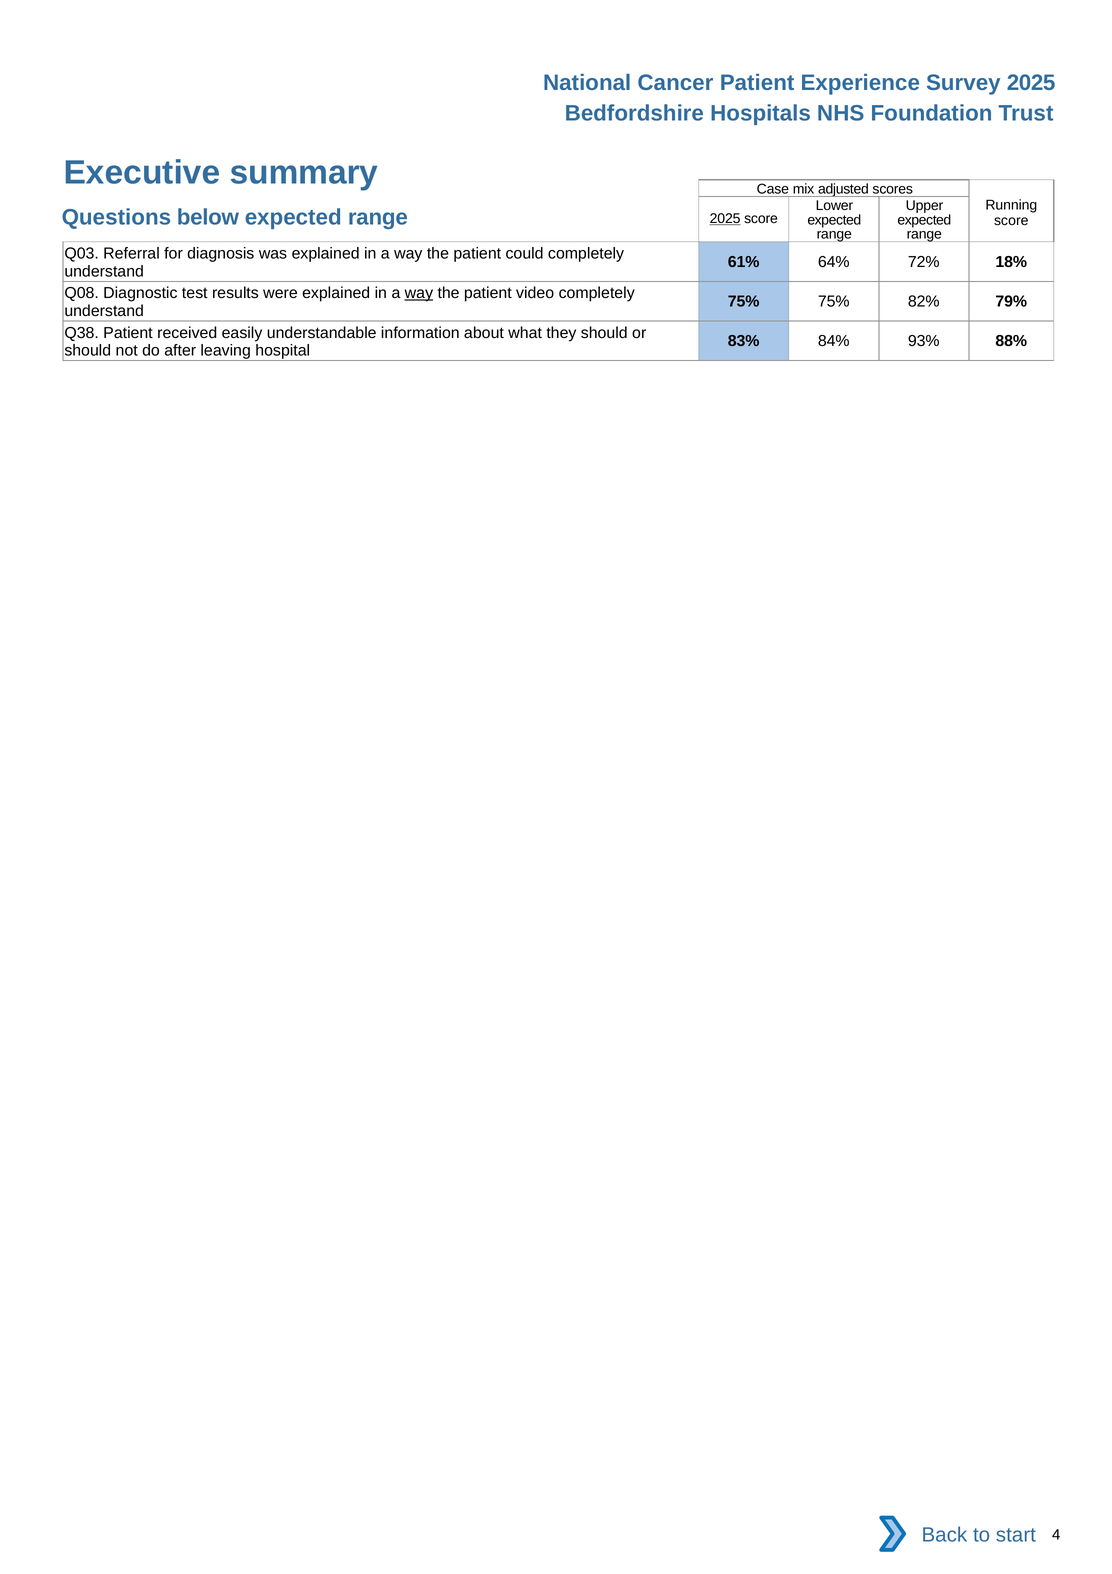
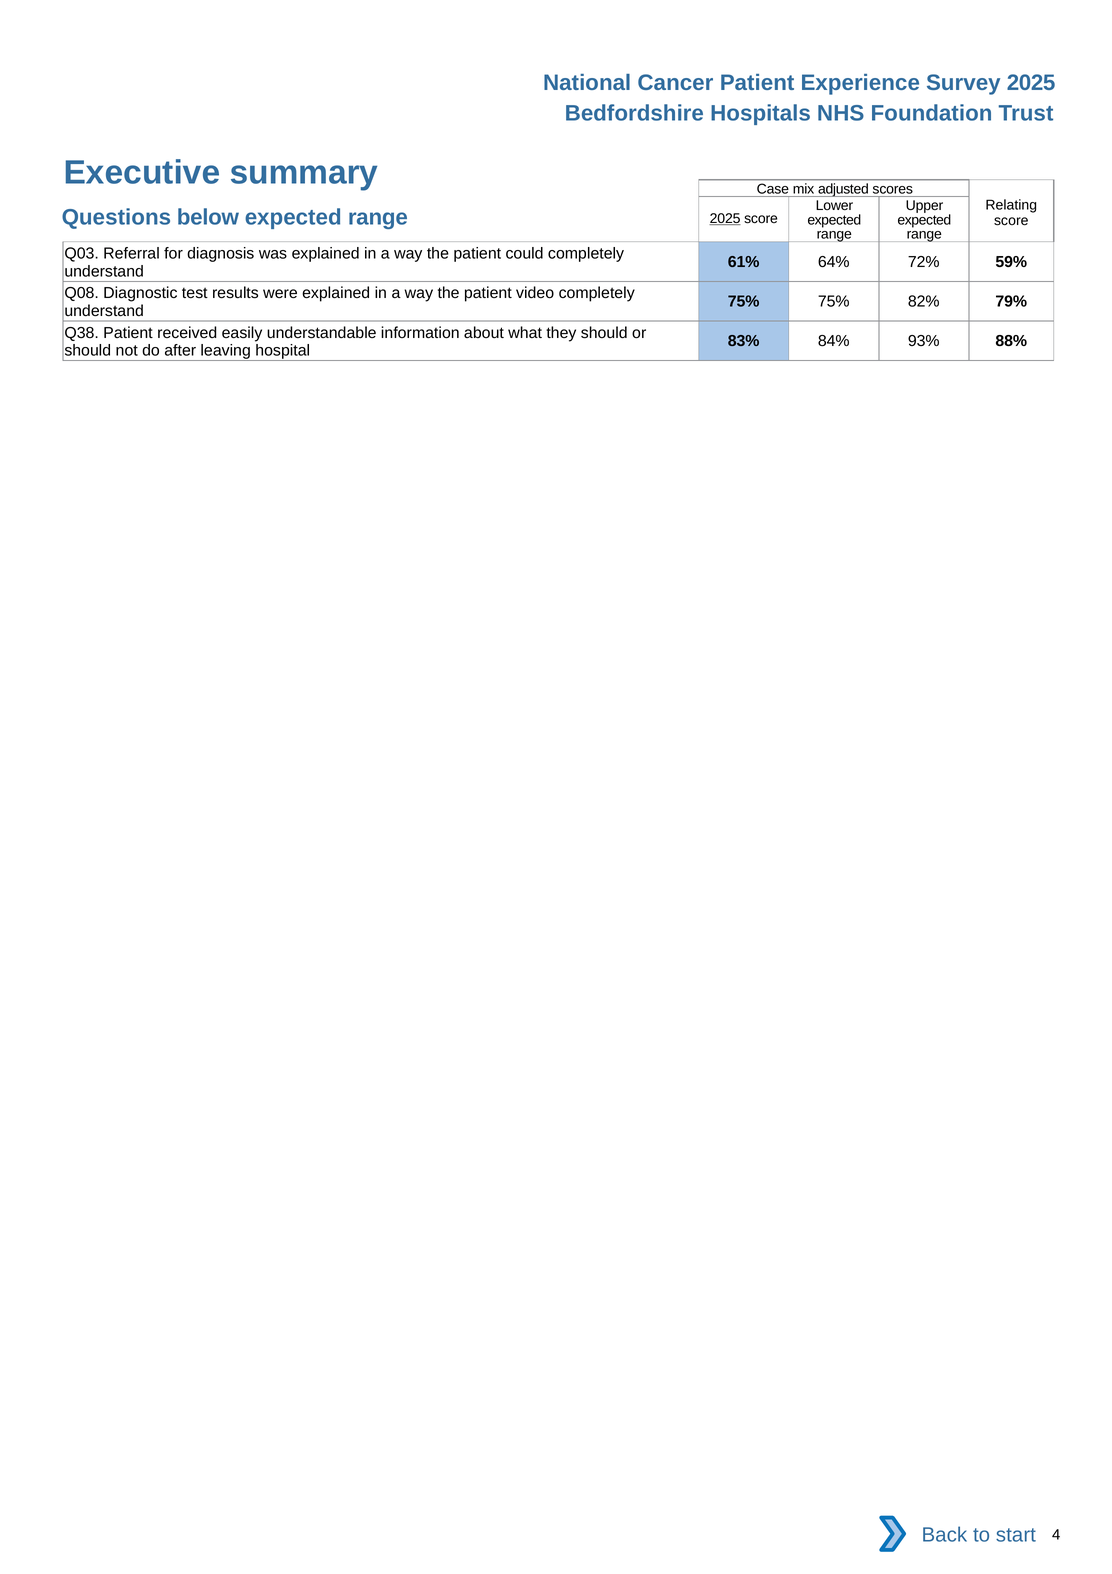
Running: Running -> Relating
18%: 18% -> 59%
way at (419, 293) underline: present -> none
